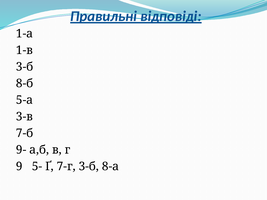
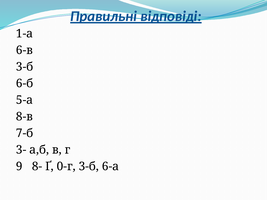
1-в: 1-в -> 6-в
8-б: 8-б -> 6-б
3-в: 3-в -> 8-в
9-: 9- -> 3-
5-: 5- -> 8-
7-г: 7-г -> 0-г
8-а: 8-а -> 6-а
